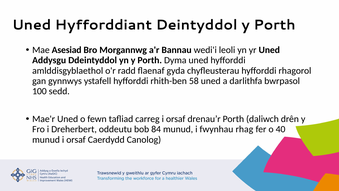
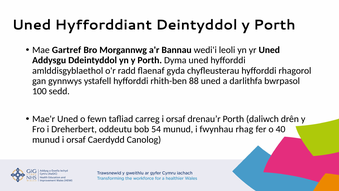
Asesiad: Asesiad -> Gartref
58: 58 -> 88
84: 84 -> 54
